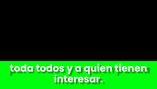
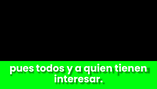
toda: toda -> pues
